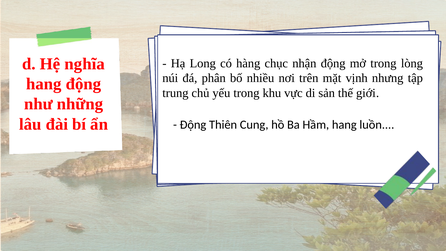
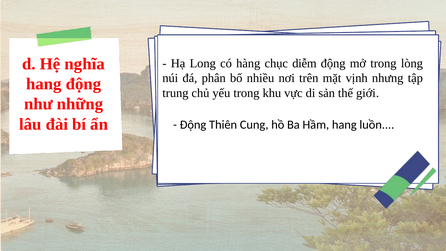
nhận: nhận -> diễm
